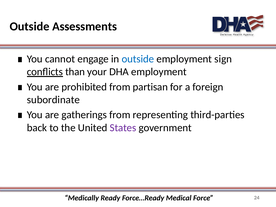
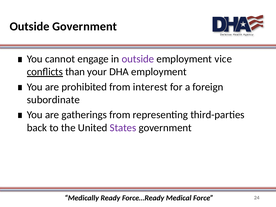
Outside Assessments: Assessments -> Government
outside at (138, 59) colour: blue -> purple
sign: sign -> vice
partisan: partisan -> interest
